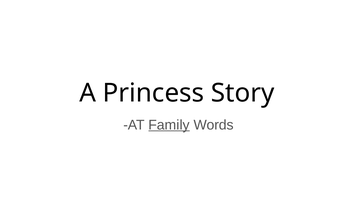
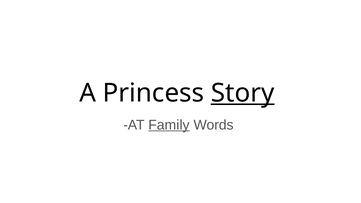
Story underline: none -> present
